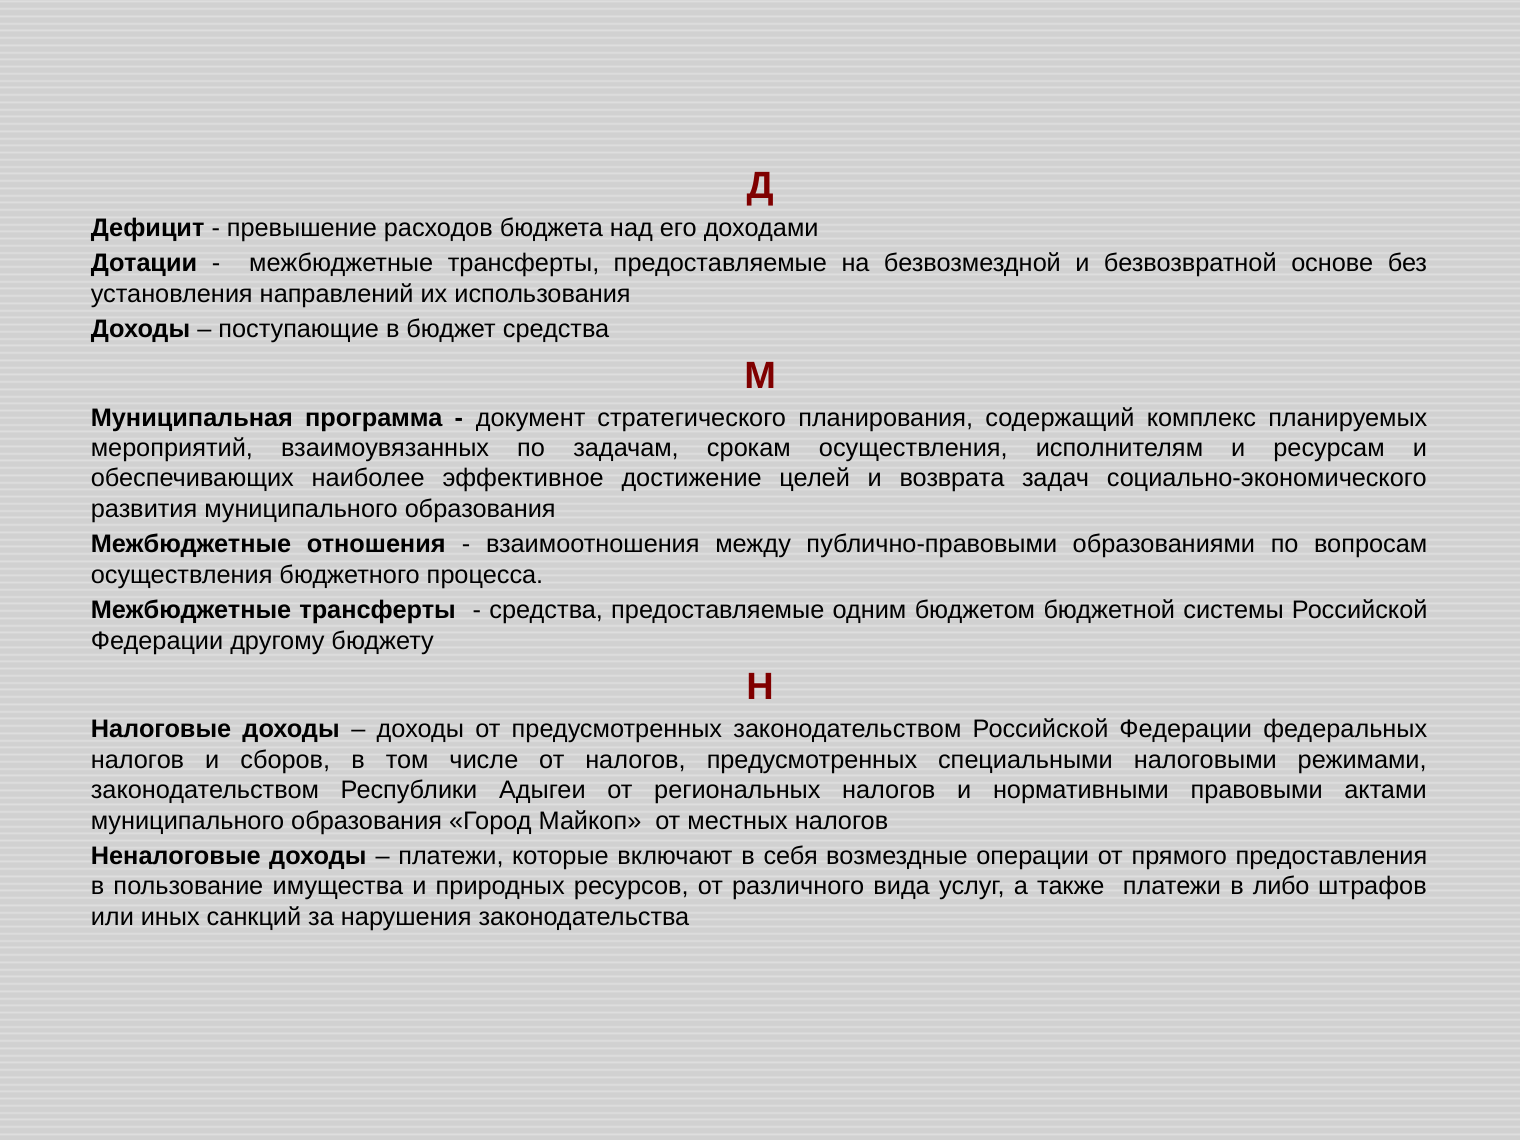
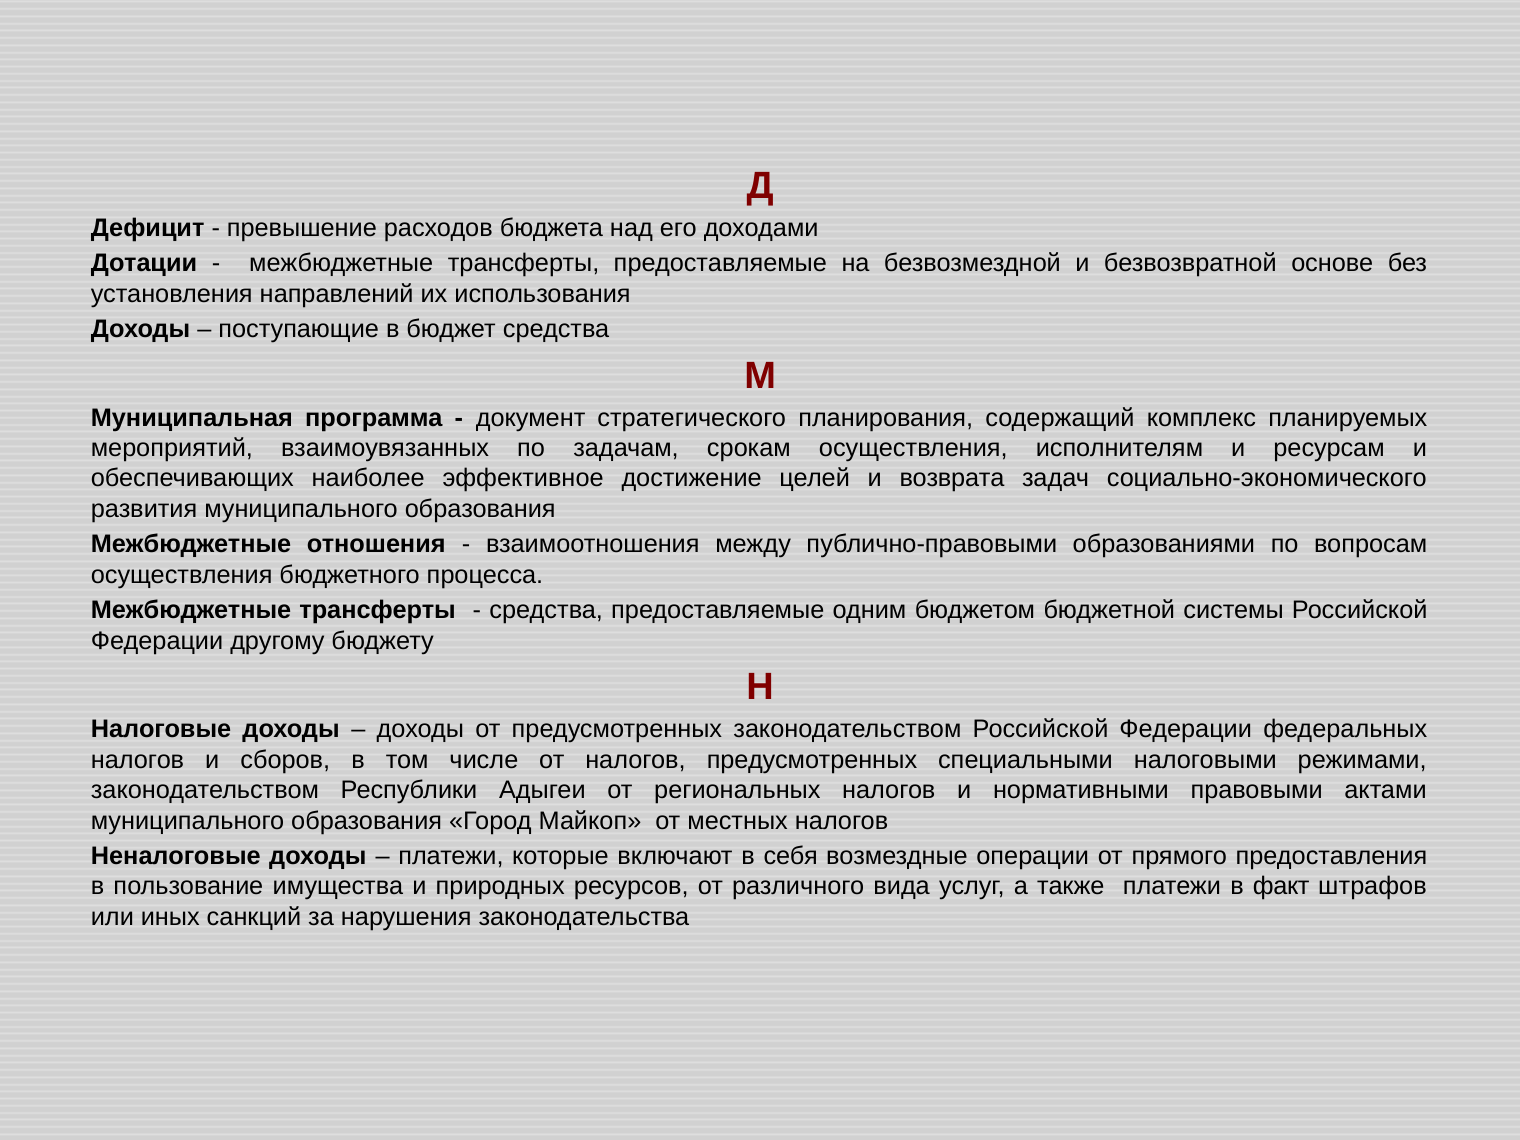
либо: либо -> факт
